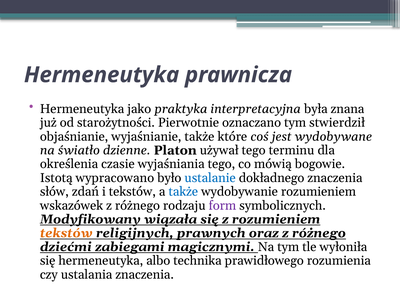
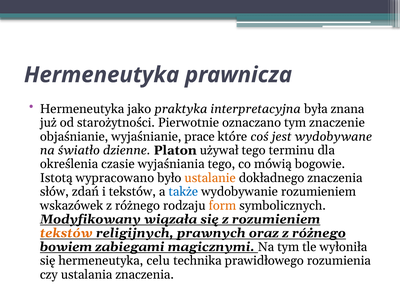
stwierdził: stwierdził -> znaczenie
wyjaśnianie także: także -> prace
ustalanie colour: blue -> orange
form colour: purple -> orange
dziećmi: dziećmi -> bowiem
albo: albo -> celu
